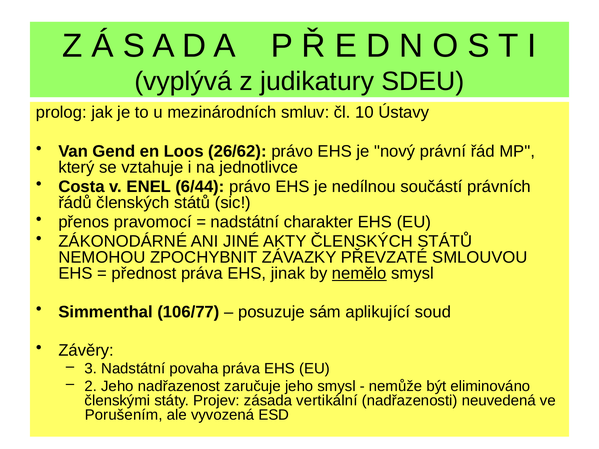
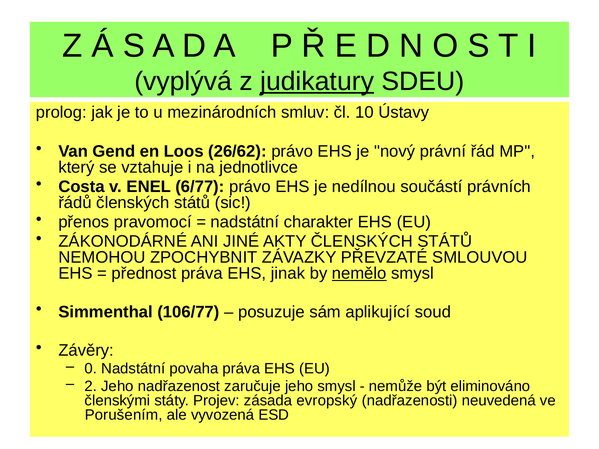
judikatury underline: none -> present
6/44: 6/44 -> 6/77
3: 3 -> 0
vertikální: vertikální -> evropský
